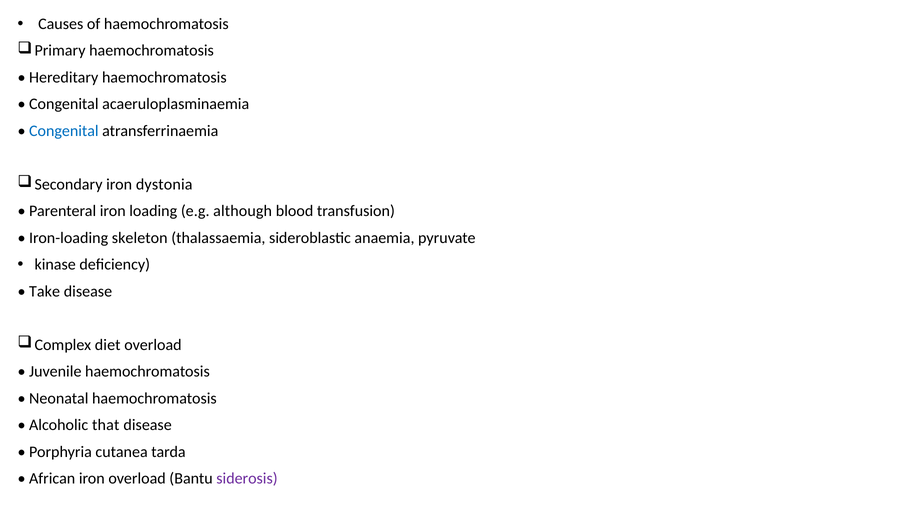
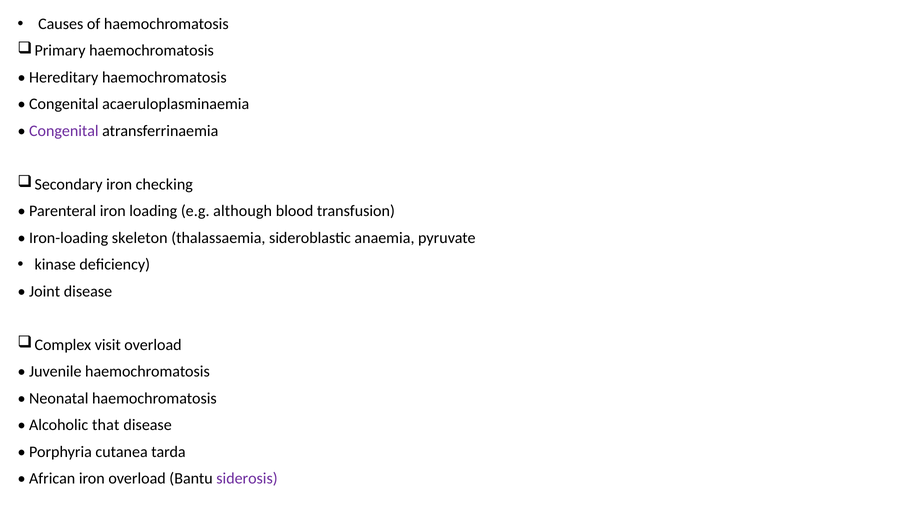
Congenital at (64, 131) colour: blue -> purple
dystonia: dystonia -> checking
Take: Take -> Joint
diet: diet -> visit
